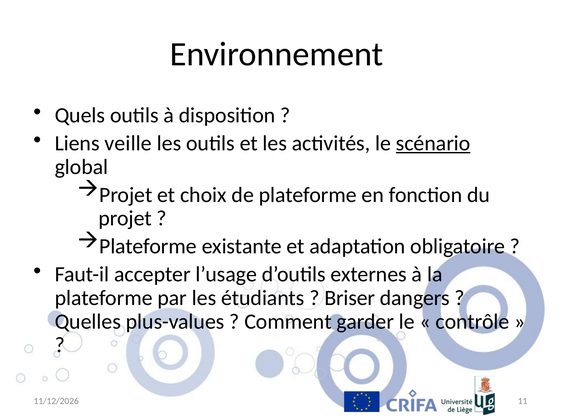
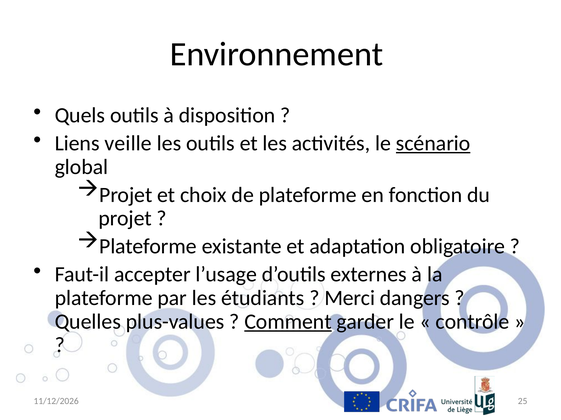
Briser: Briser -> Merci
Comment underline: none -> present
11: 11 -> 25
